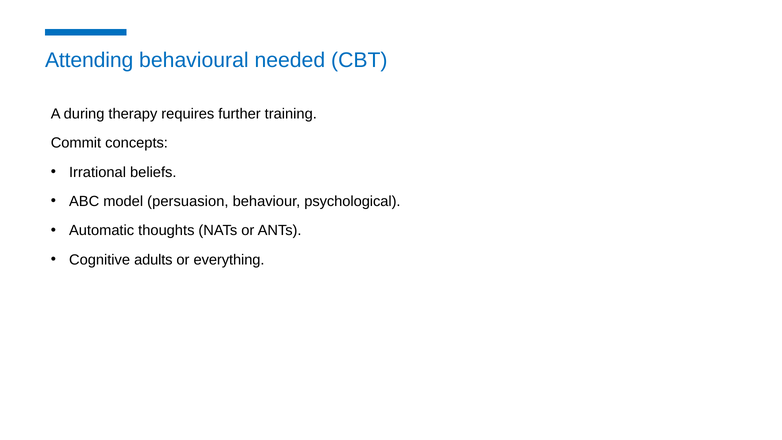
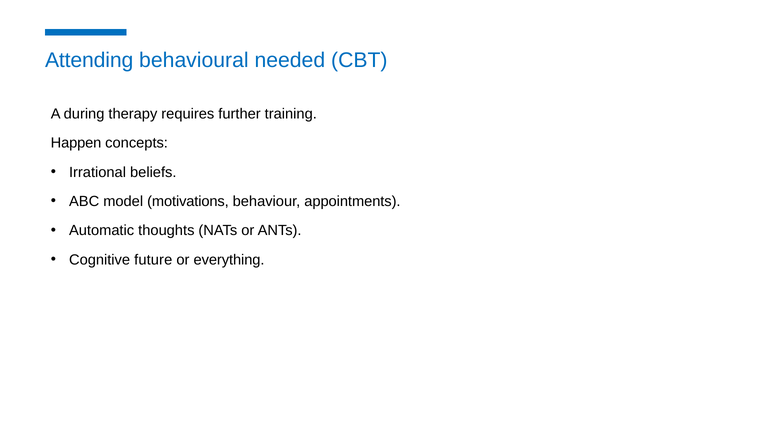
Commit: Commit -> Happen
persuasion: persuasion -> motivations
psychological: psychological -> appointments
adults: adults -> future
